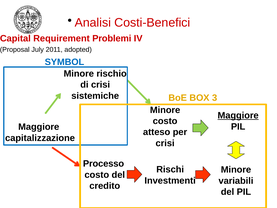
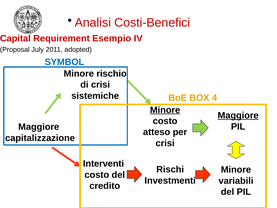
Problemi: Problemi -> Esempio
3: 3 -> 4
Minore at (165, 110) underline: none -> present
Processo: Processo -> Interventi
